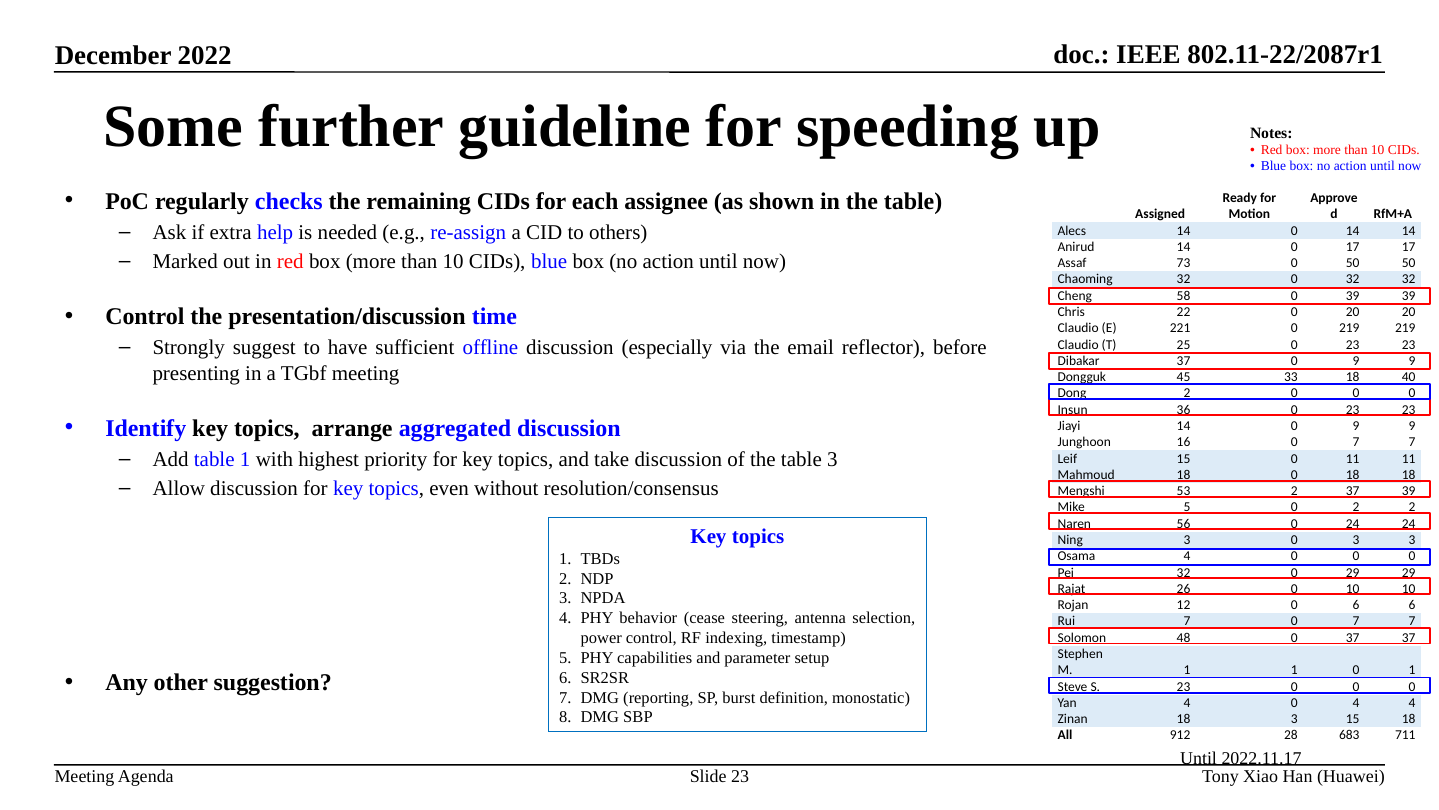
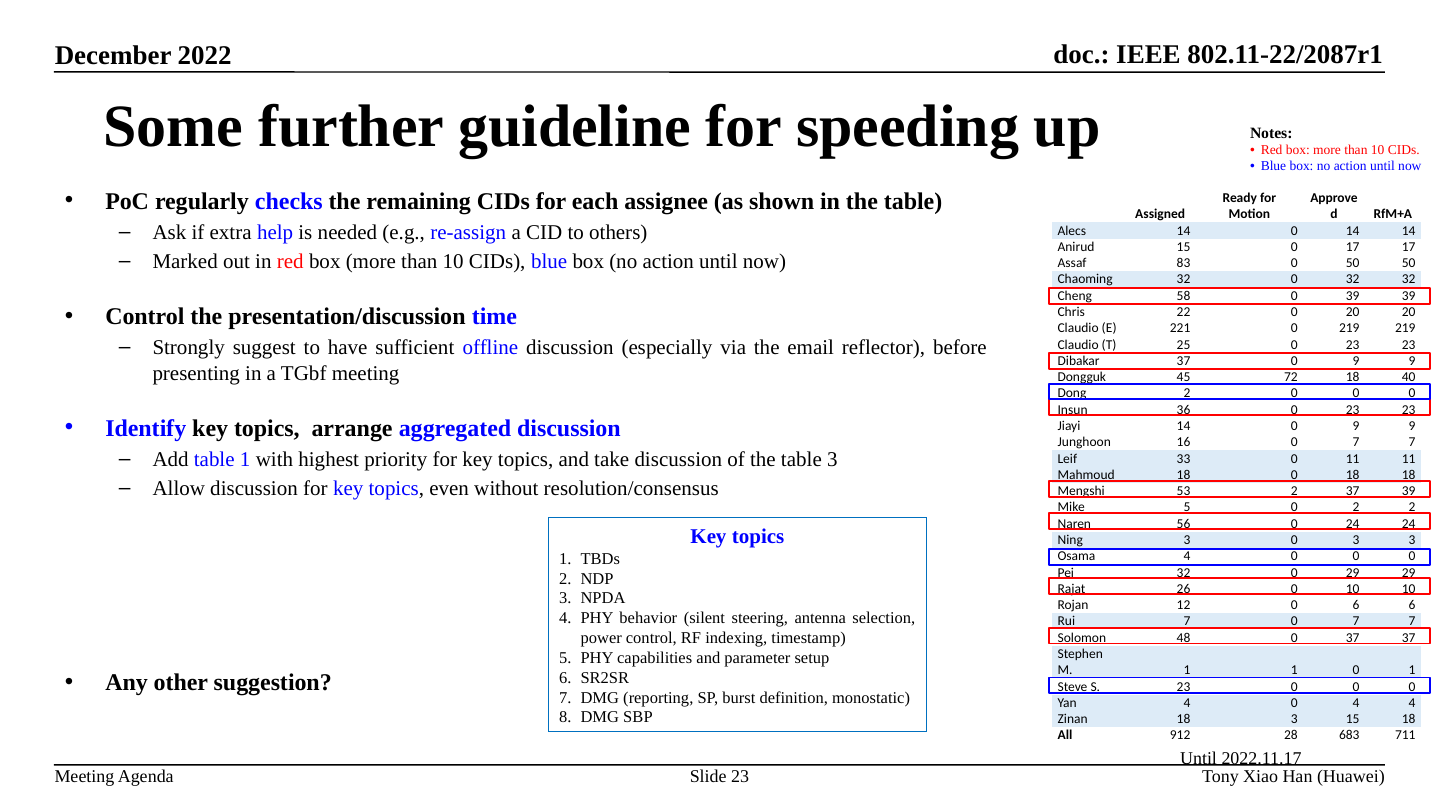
Anirud 14: 14 -> 15
73: 73 -> 83
33: 33 -> 72
Leif 15: 15 -> 33
cease: cease -> silent
